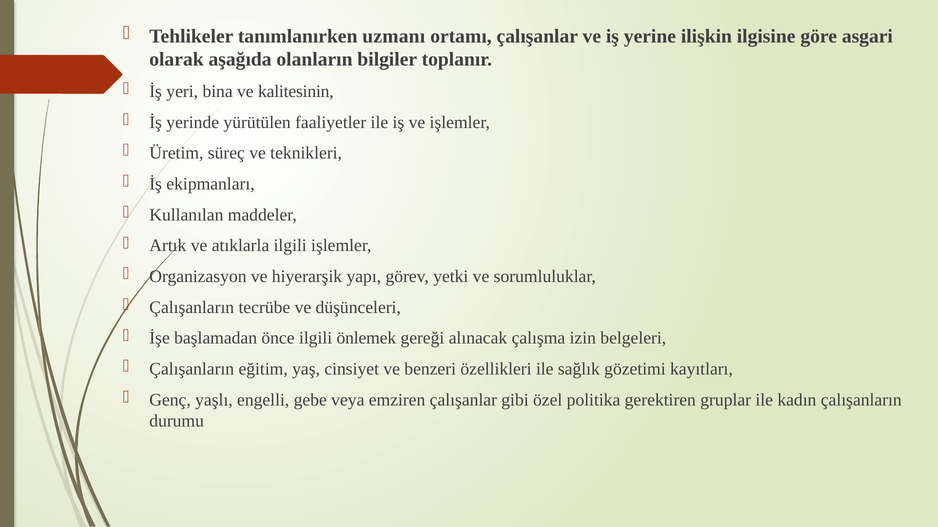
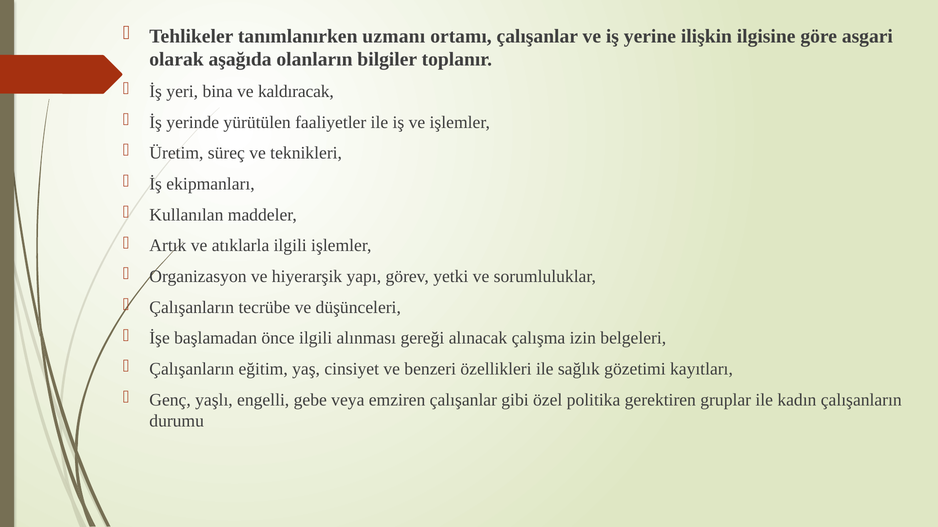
kalitesinin: kalitesinin -> kaldıracak
önlemek: önlemek -> alınması
